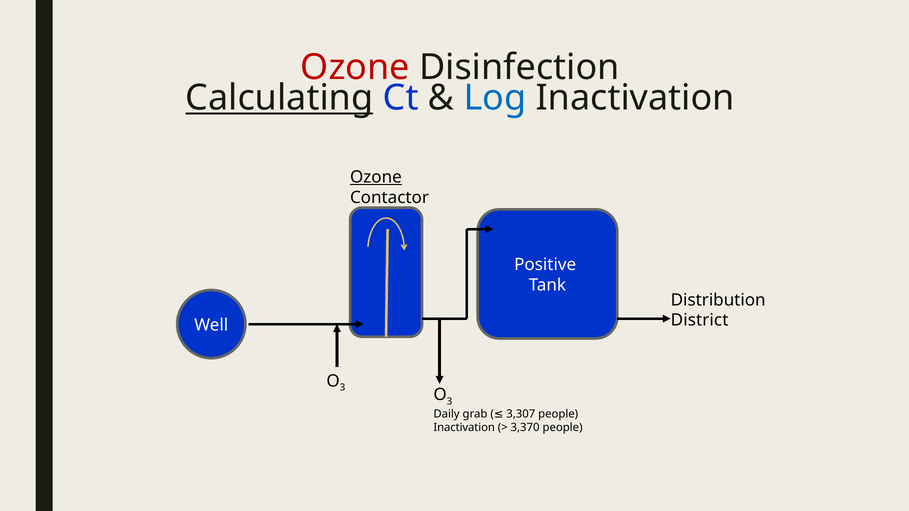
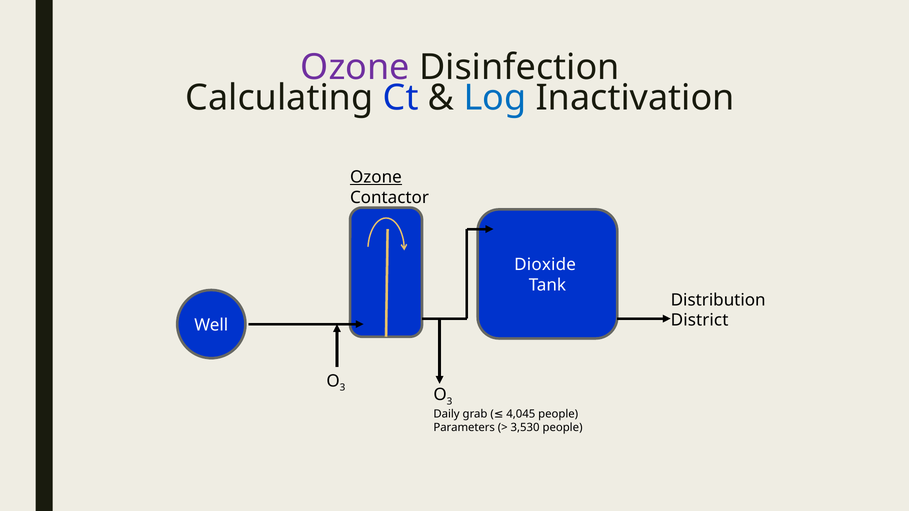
Ozone at (355, 67) colour: red -> purple
Calculating underline: present -> none
Positive: Positive -> Dioxide
3,307: 3,307 -> 4,045
Inactivation at (464, 428): Inactivation -> Parameters
3,370: 3,370 -> 3,530
